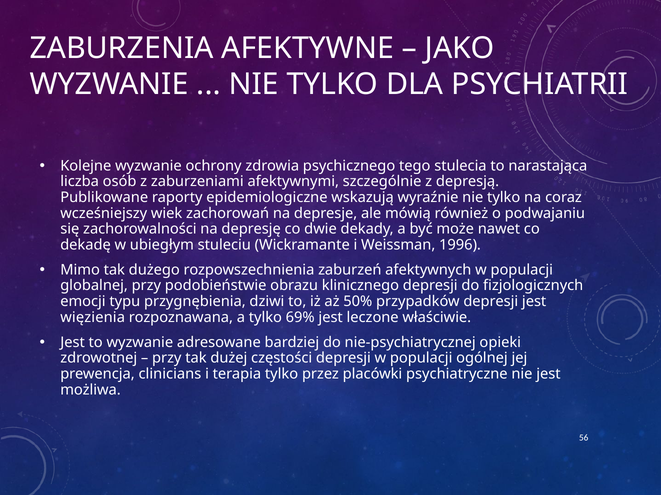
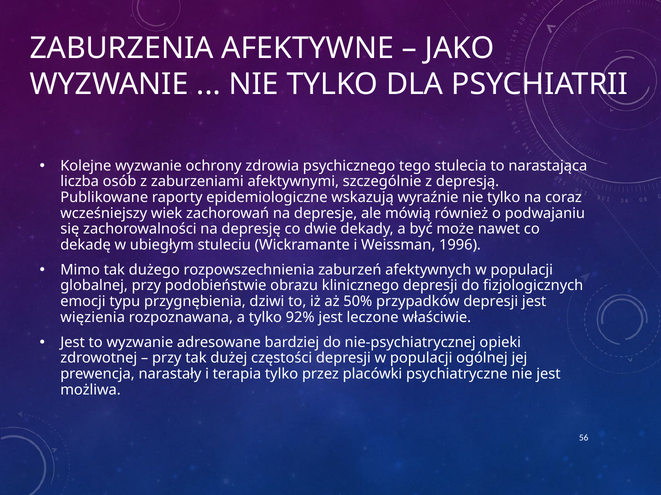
69%: 69% -> 92%
clinicians: clinicians -> narastały
